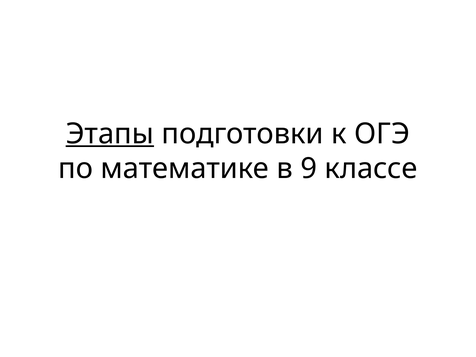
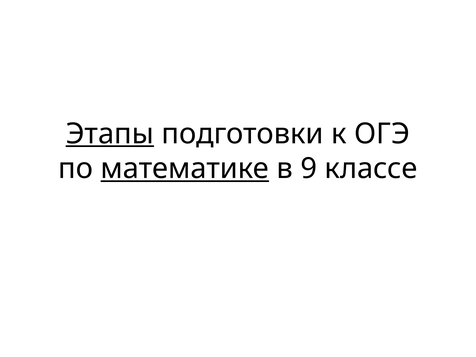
математике underline: none -> present
